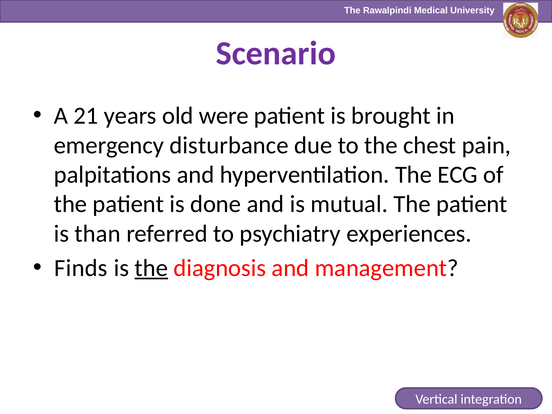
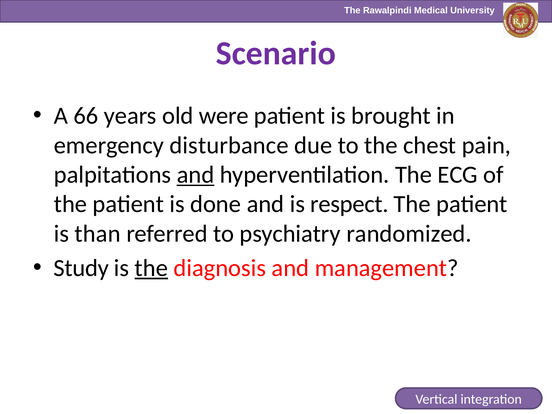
21: 21 -> 66
and at (195, 175) underline: none -> present
mutual: mutual -> respect
experiences: experiences -> randomized
Finds: Finds -> Study
